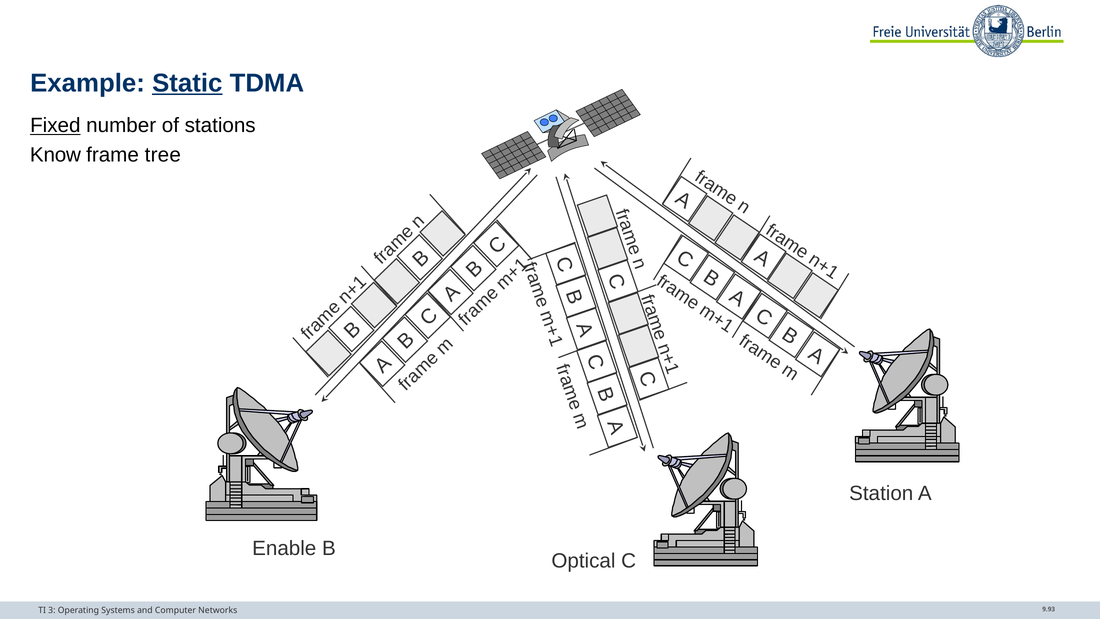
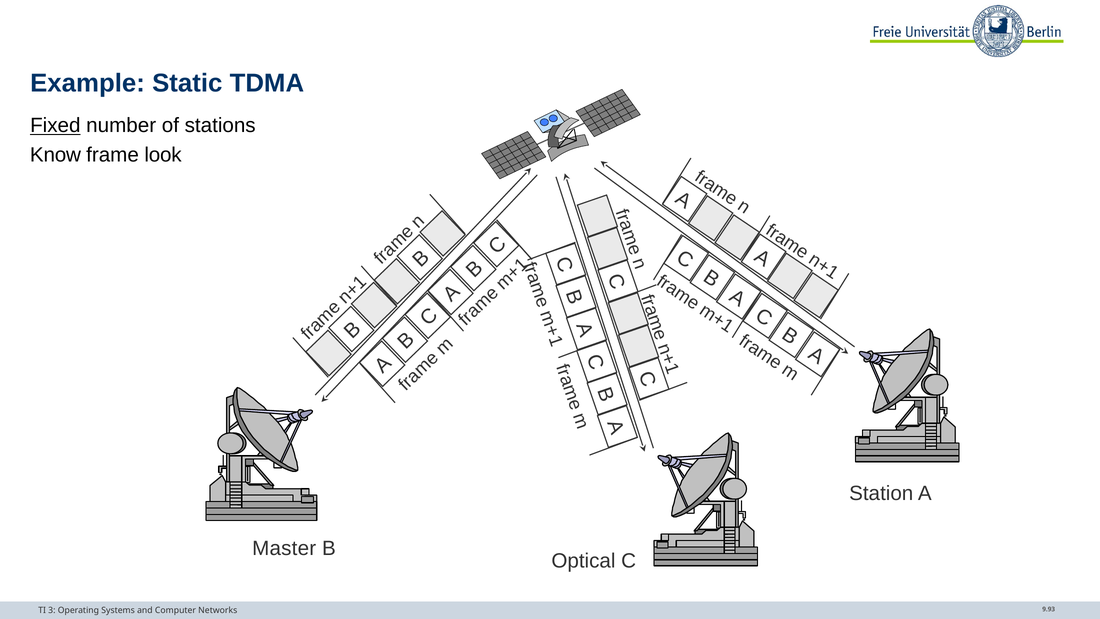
Static underline: present -> none
tree: tree -> look
Enable: Enable -> Master
